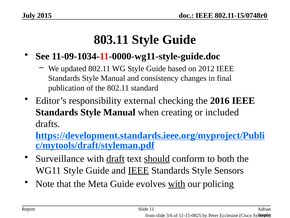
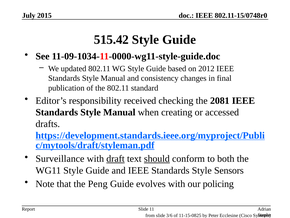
803.11: 803.11 -> 515.42
external: external -> received
2016: 2016 -> 2081
included: included -> accessed
IEEE at (138, 170) underline: present -> none
Meta: Meta -> Peng
with at (177, 184) underline: present -> none
